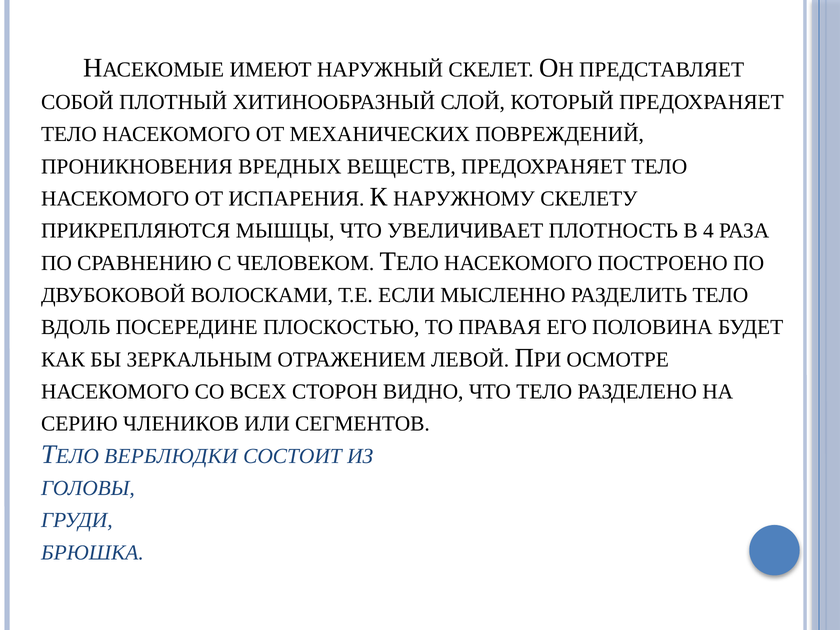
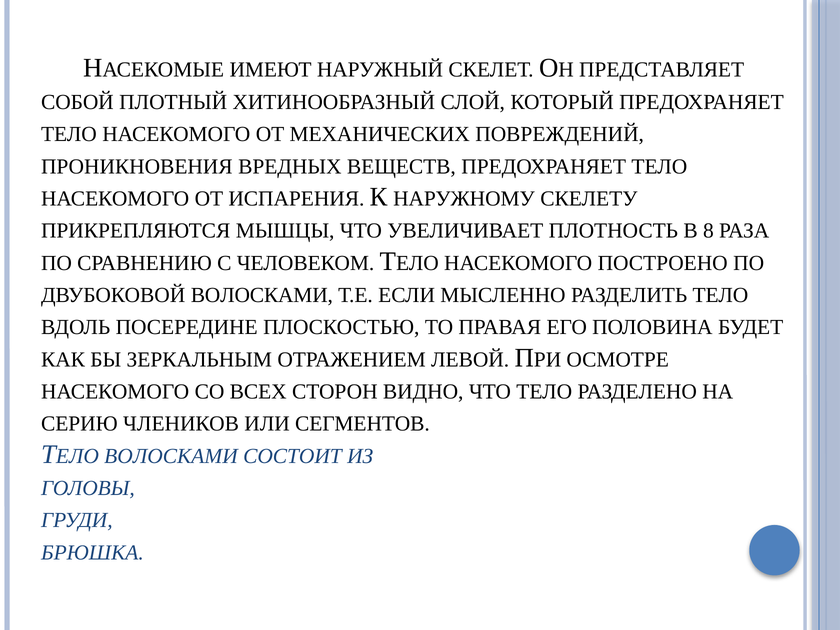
4: 4 -> 8
ВЕРБЛЮДКИ at (171, 456): ВЕРБЛЮДКИ -> ВОЛОСКАМИ
